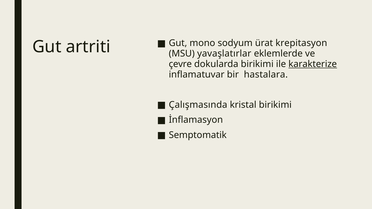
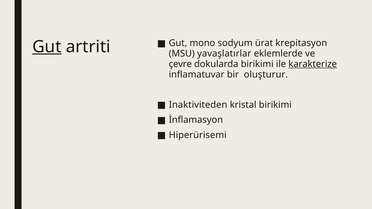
Gut at (47, 47) underline: none -> present
hastalara: hastalara -> oluşturur
Çalışmasında: Çalışmasında -> Inaktiviteden
Semptomatik: Semptomatik -> Hiperürisemi
